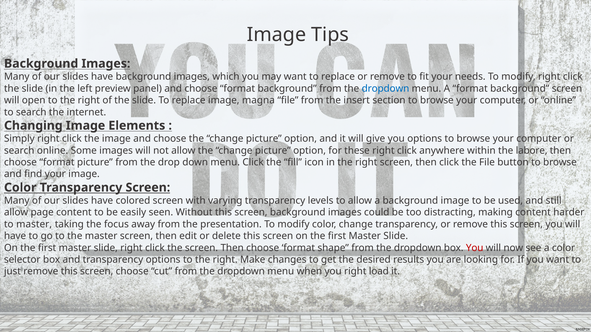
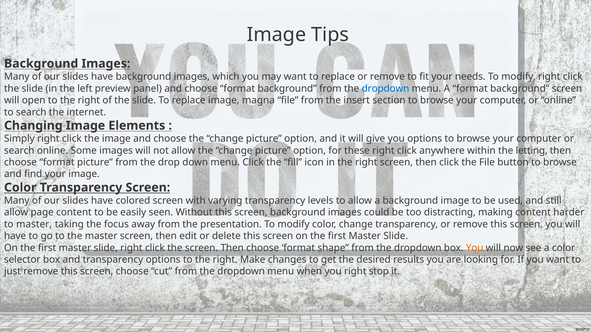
labore: labore -> letting
You at (475, 248) colour: red -> orange
load: load -> stop
